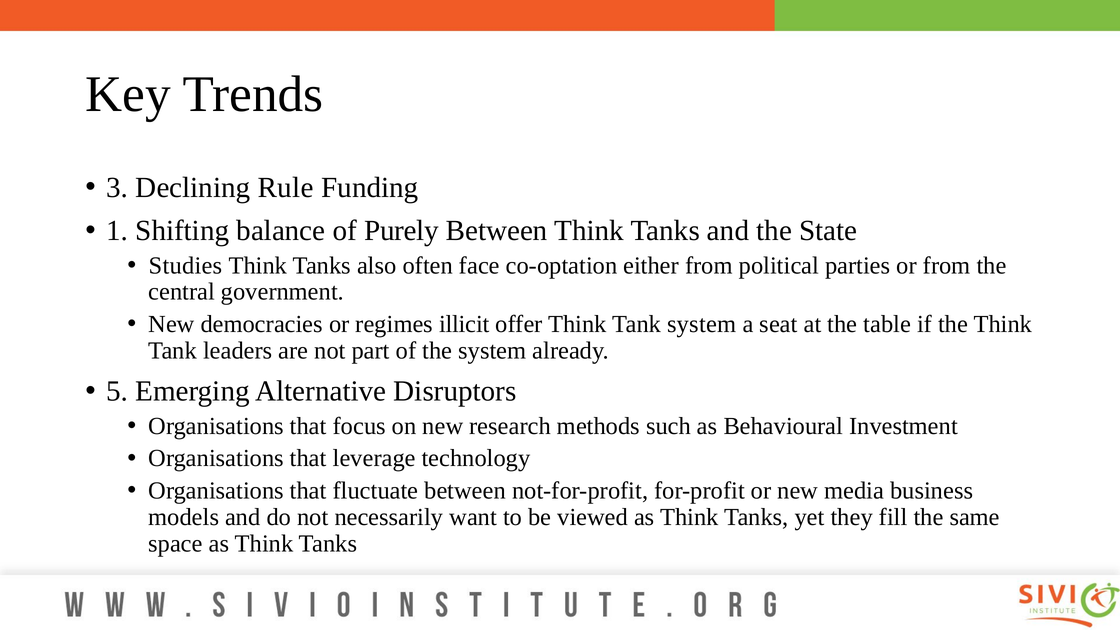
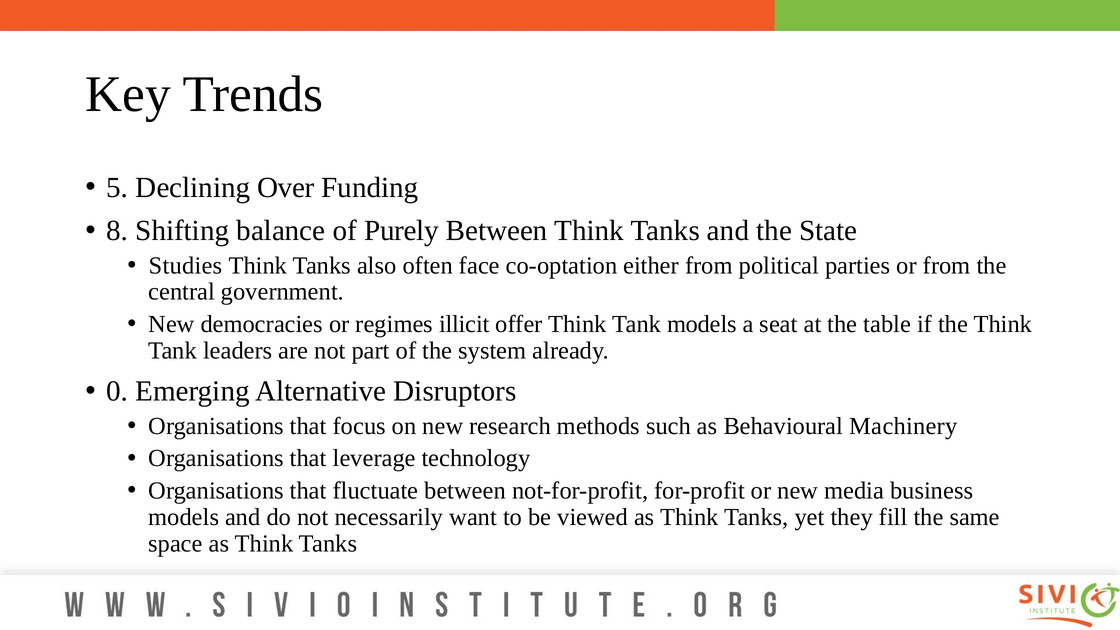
3: 3 -> 5
Rule: Rule -> Over
1: 1 -> 8
Tank system: system -> models
5: 5 -> 0
Investment: Investment -> Machinery
